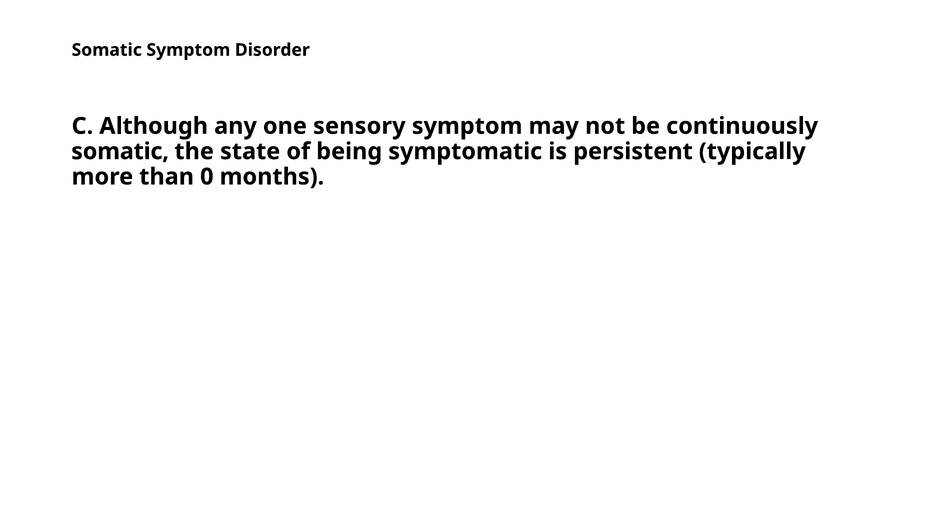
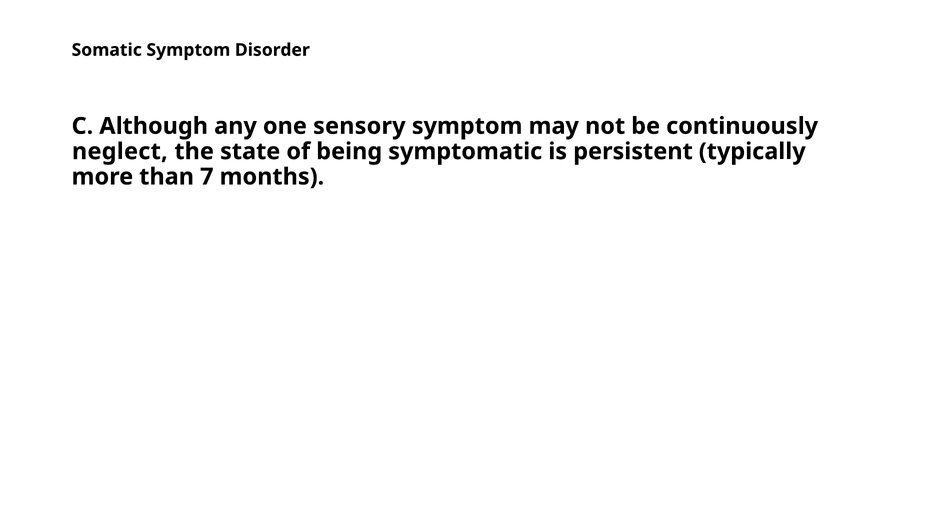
somatic at (120, 151): somatic -> neglect
0: 0 -> 7
